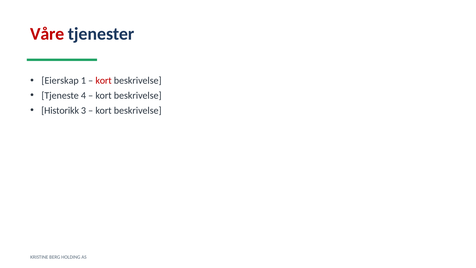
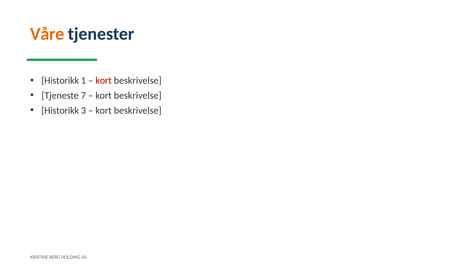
Våre colour: red -> orange
Eierskap at (60, 81): Eierskap -> Historikk
4: 4 -> 7
